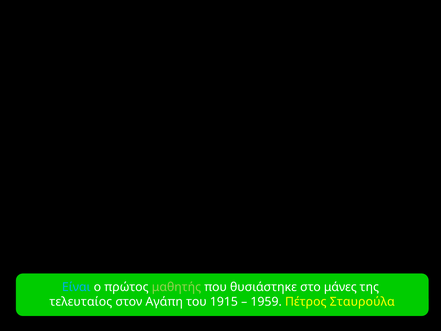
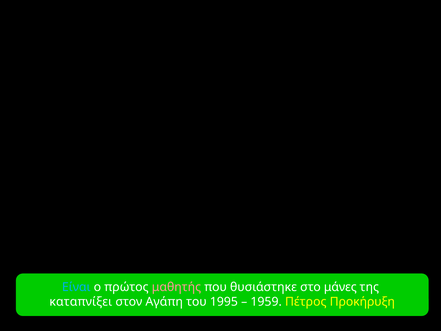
μαθητής colour: light green -> pink
τελευταίος: τελευταίος -> καταπνίξει
1915: 1915 -> 1995
Σταυρούλα: Σταυρούλα -> Προκήρυξη
